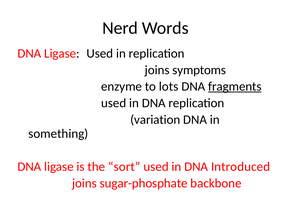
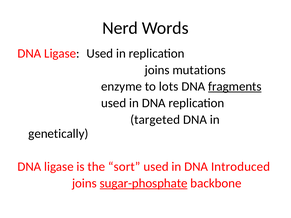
symptoms: symptoms -> mutations
variation: variation -> targeted
something: something -> genetically
sugar-phosphate underline: none -> present
